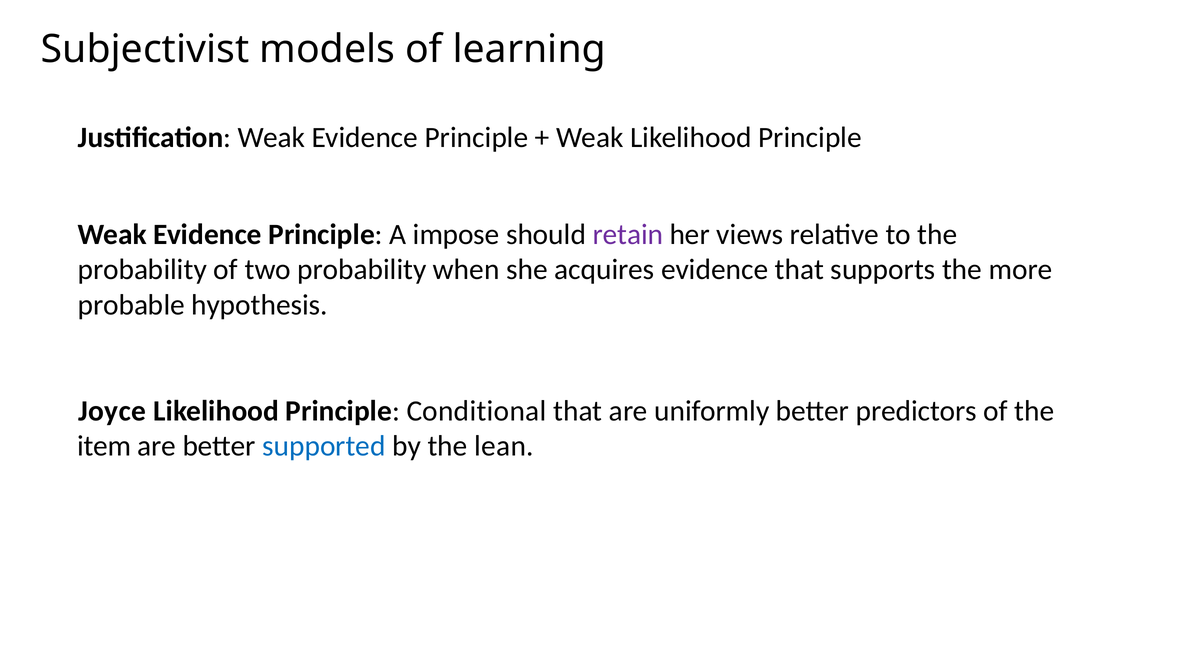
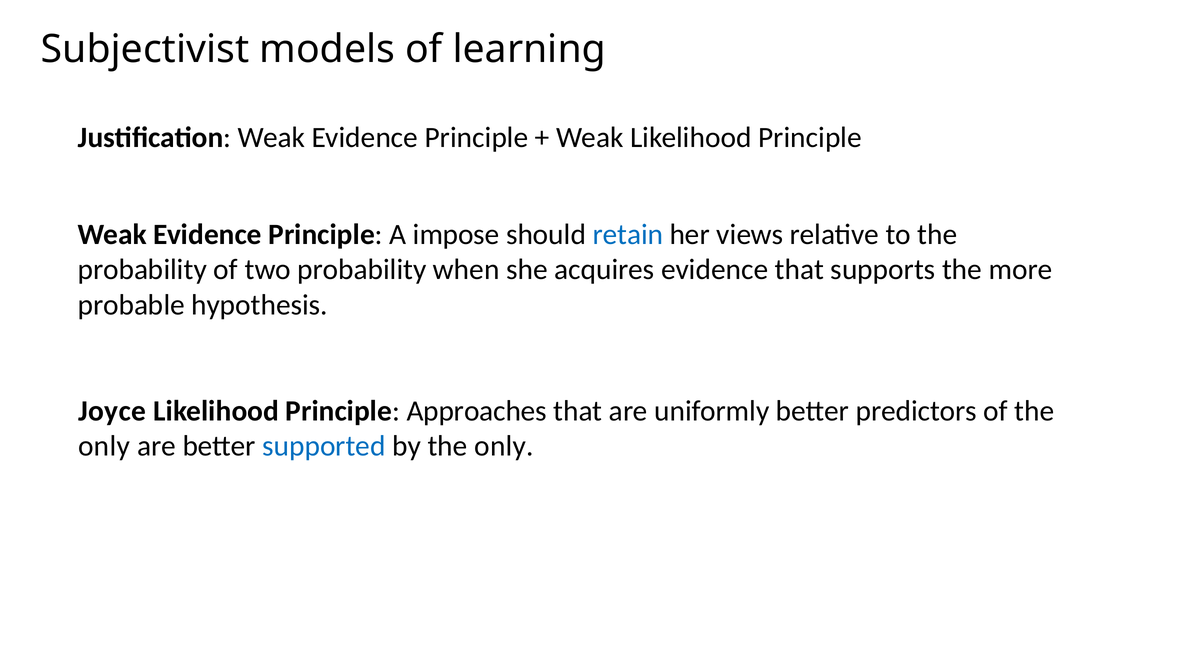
retain colour: purple -> blue
Conditional: Conditional -> Approaches
item at (104, 446): item -> only
by the lean: lean -> only
